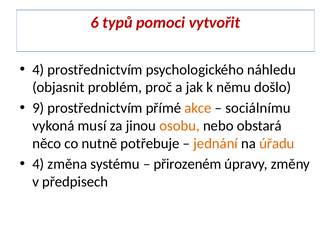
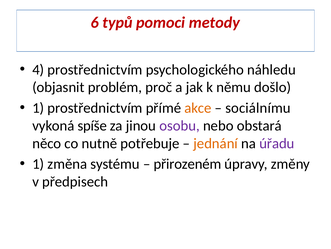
vytvořit: vytvořit -> metody
9 at (38, 108): 9 -> 1
musí: musí -> spíše
osobu colour: orange -> purple
úřadu colour: orange -> purple
4 at (38, 164): 4 -> 1
